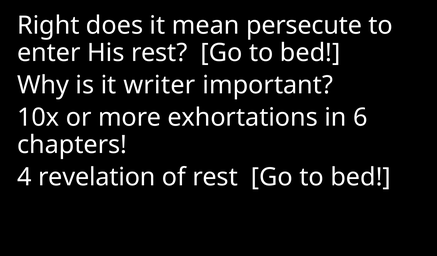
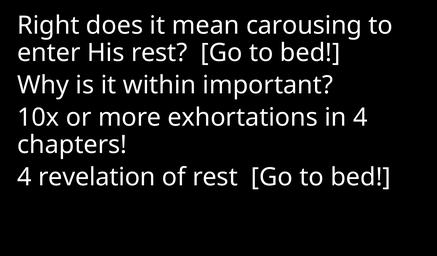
persecute: persecute -> carousing
writer: writer -> within
in 6: 6 -> 4
